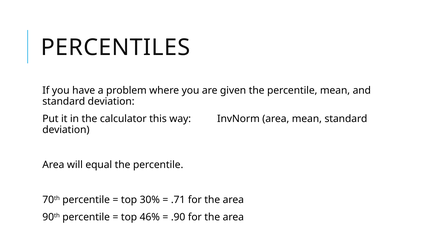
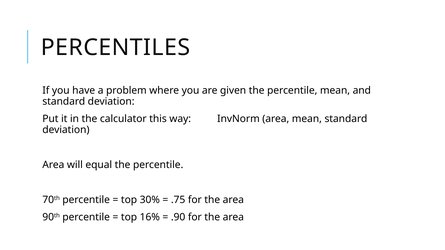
.71: .71 -> .75
46%: 46% -> 16%
